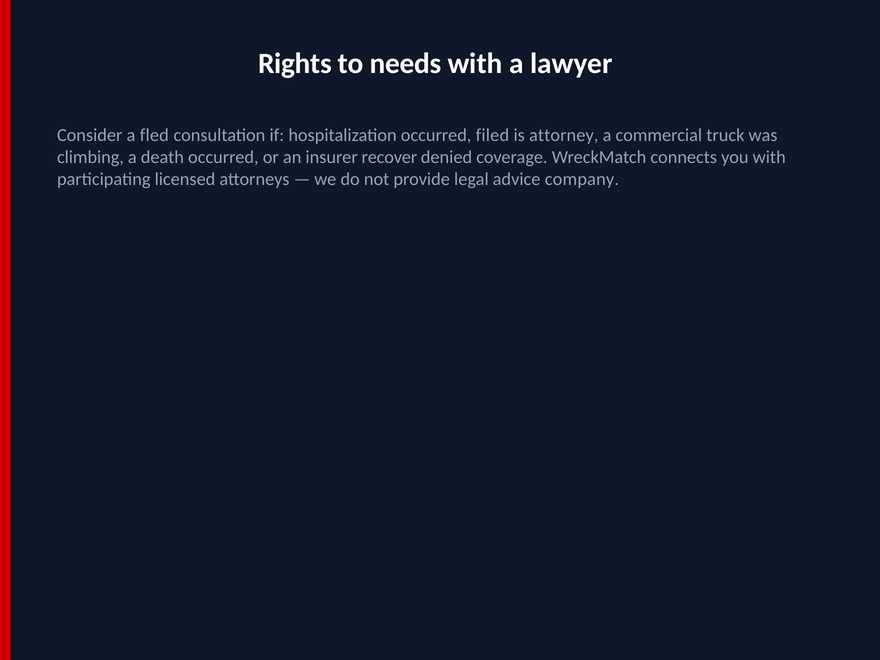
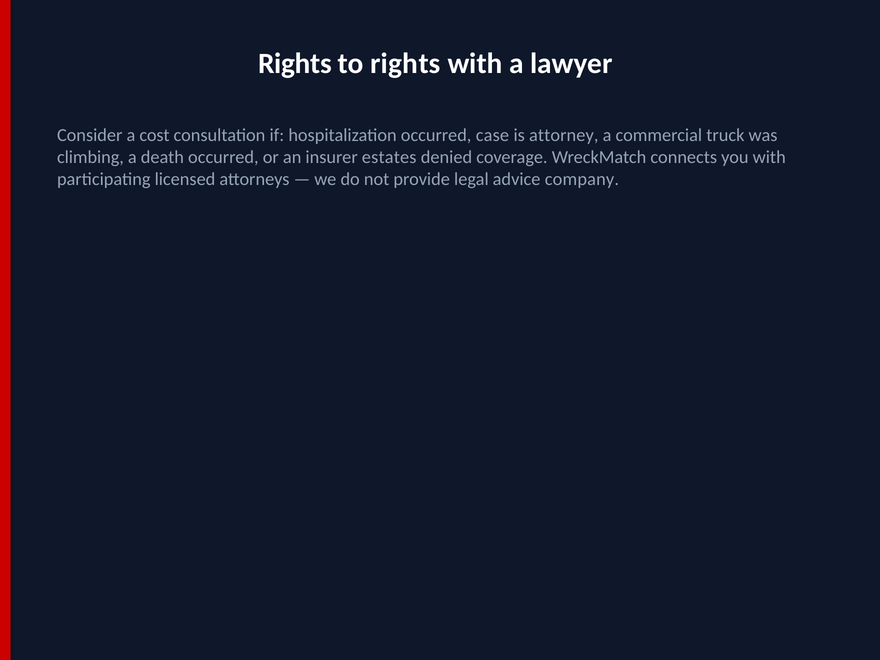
to needs: needs -> rights
fled: fled -> cost
filed: filed -> case
recover: recover -> estates
